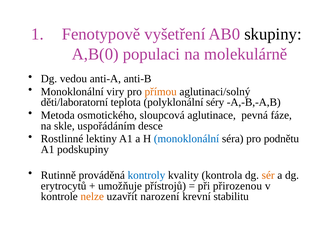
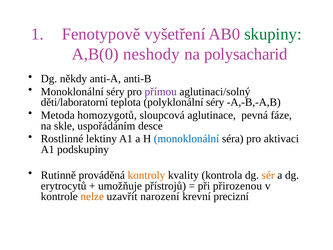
skupiny colour: black -> green
populaci: populaci -> neshody
molekulárně: molekulárně -> polysacharid
vedou: vedou -> někdy
Monoklonální viry: viry -> séry
přímou colour: orange -> purple
osmotického: osmotického -> homozygotů
podnětu: podnětu -> aktivaci
kontroly colour: blue -> orange
stabilitu: stabilitu -> precizní
